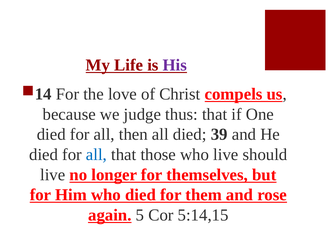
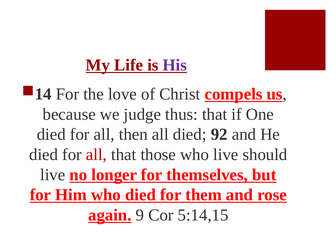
39: 39 -> 92
all at (96, 155) colour: blue -> red
5: 5 -> 9
